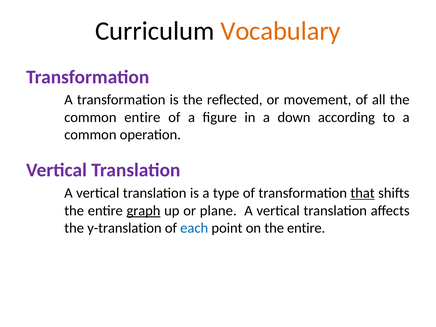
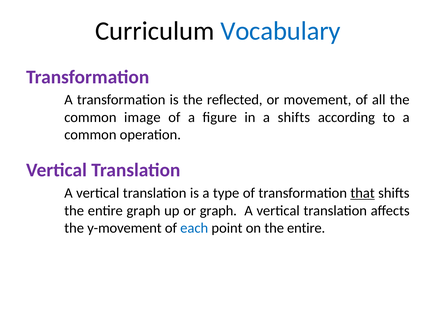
Vocabulary colour: orange -> blue
common entire: entire -> image
a down: down -> shifts
graph at (143, 211) underline: present -> none
or plane: plane -> graph
y-translation: y-translation -> y-movement
